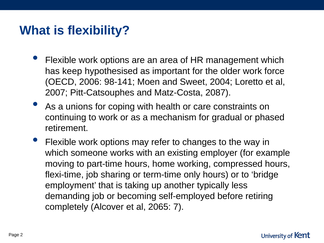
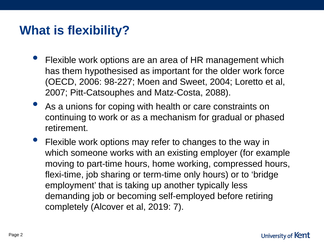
keep: keep -> them
98-141: 98-141 -> 98-227
2087: 2087 -> 2088
2065: 2065 -> 2019
